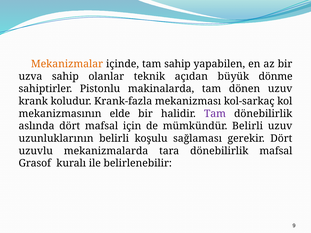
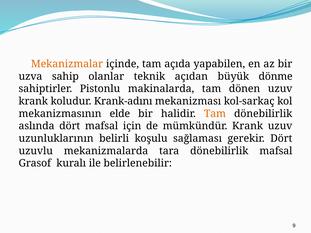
tam sahip: sahip -> açıda
Krank-fazla: Krank-fazla -> Krank-adını
Tam at (215, 114) colour: purple -> orange
mümkündür Belirli: Belirli -> Krank
